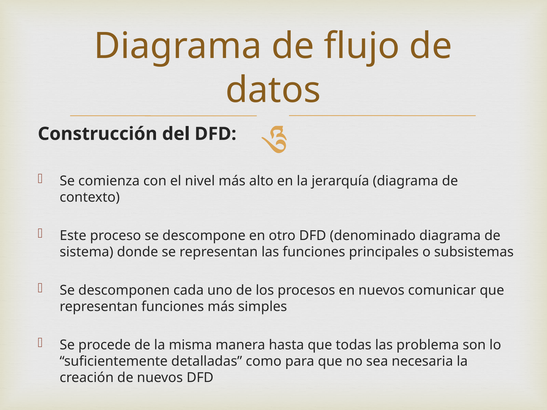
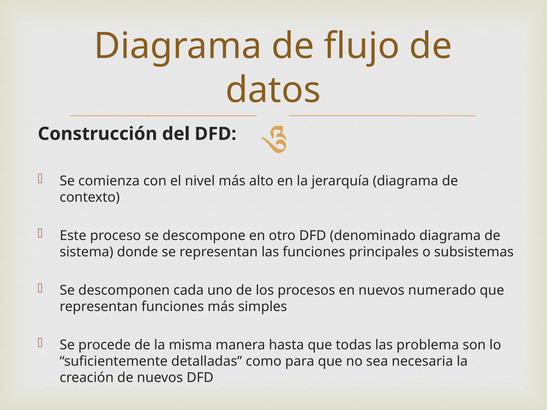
comunicar: comunicar -> numerado
